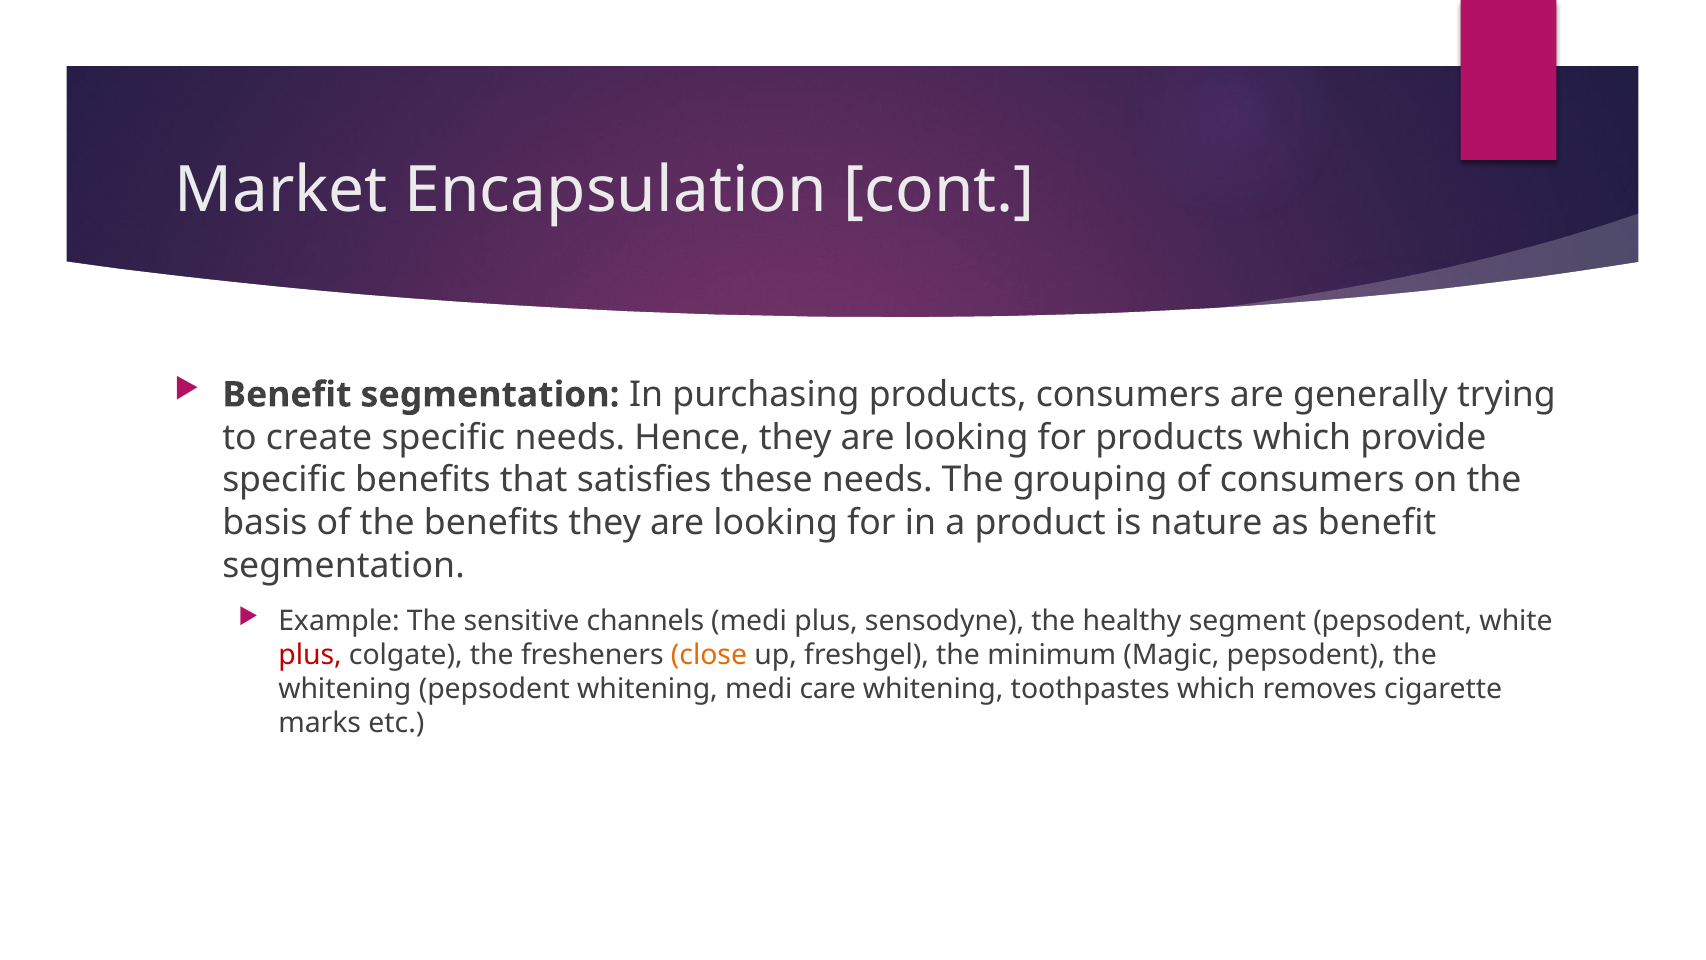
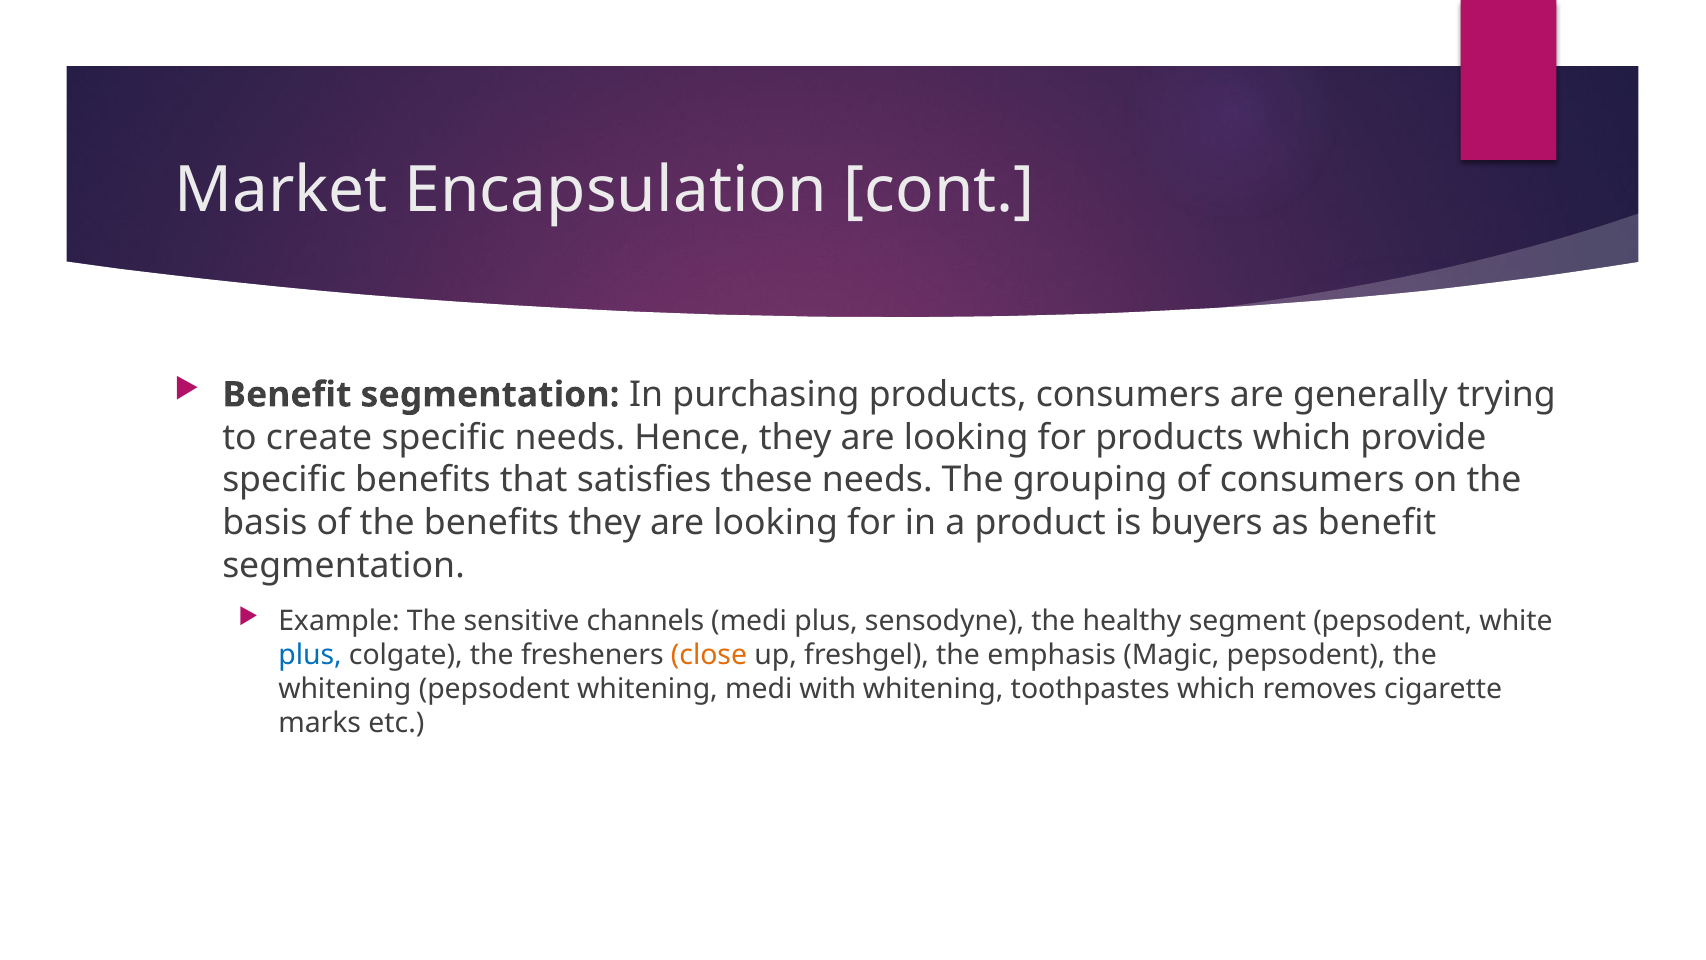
nature: nature -> buyers
plus at (310, 655) colour: red -> blue
minimum: minimum -> emphasis
care: care -> with
